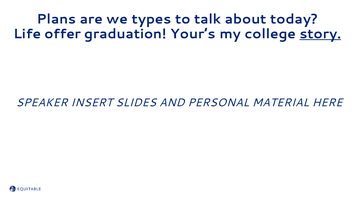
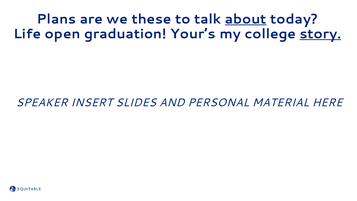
types: types -> these
about underline: none -> present
offer: offer -> open
